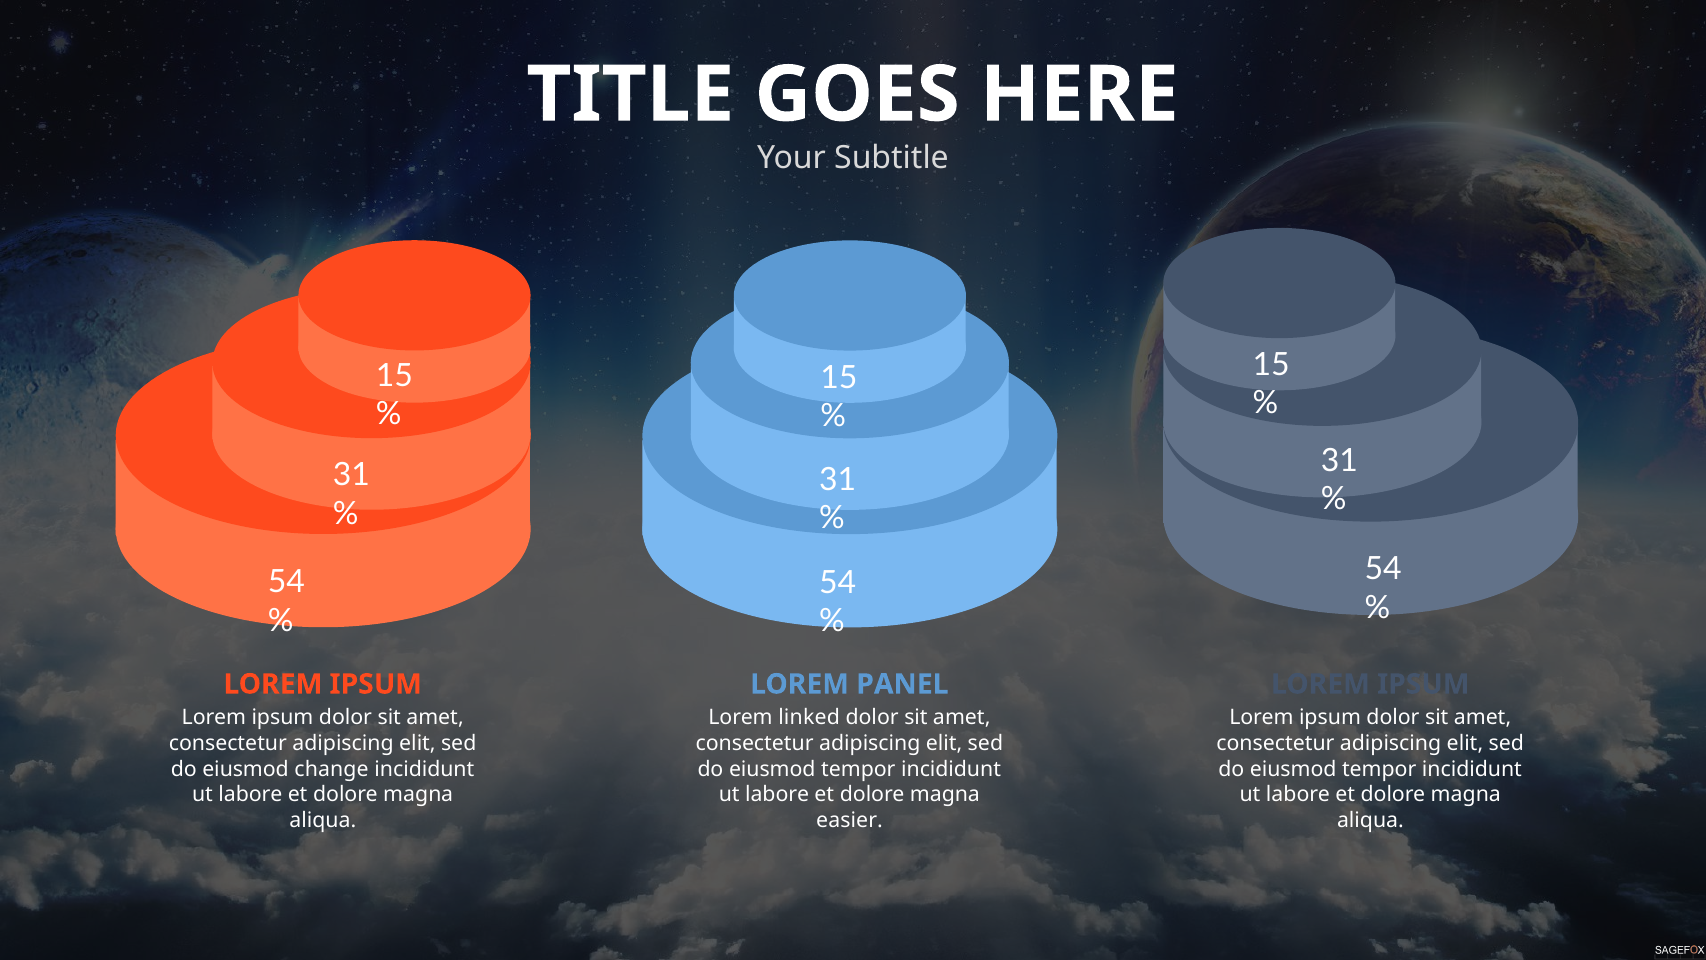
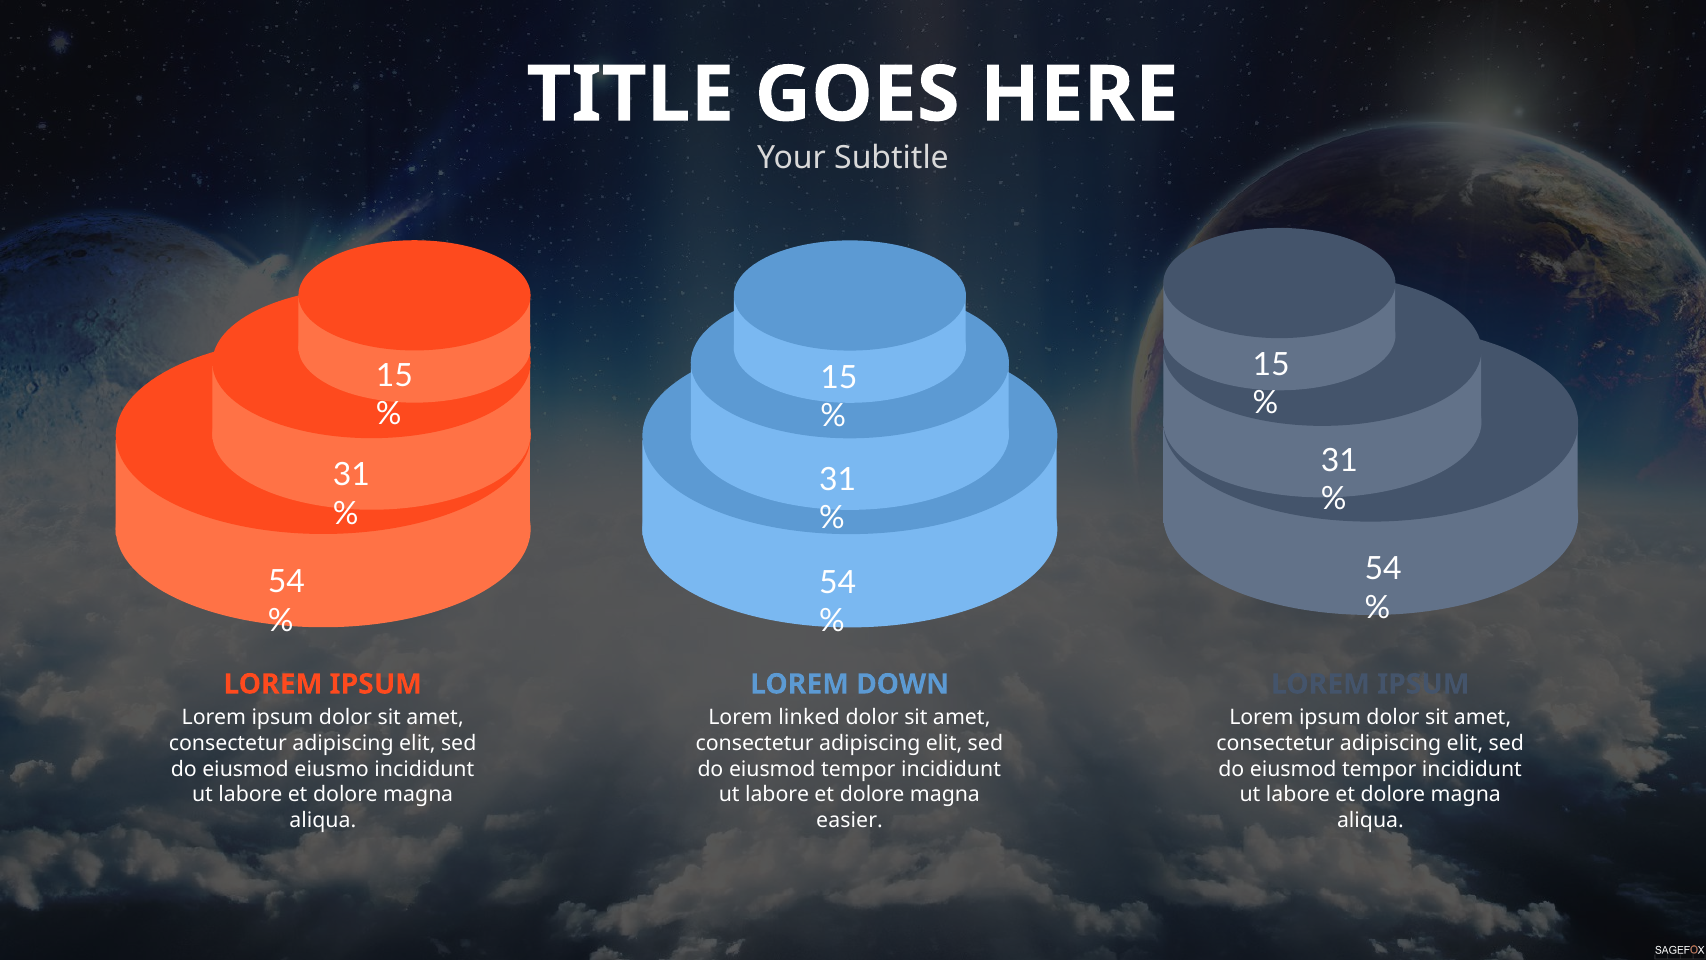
PANEL: PANEL -> DOWN
change: change -> eiusmo
